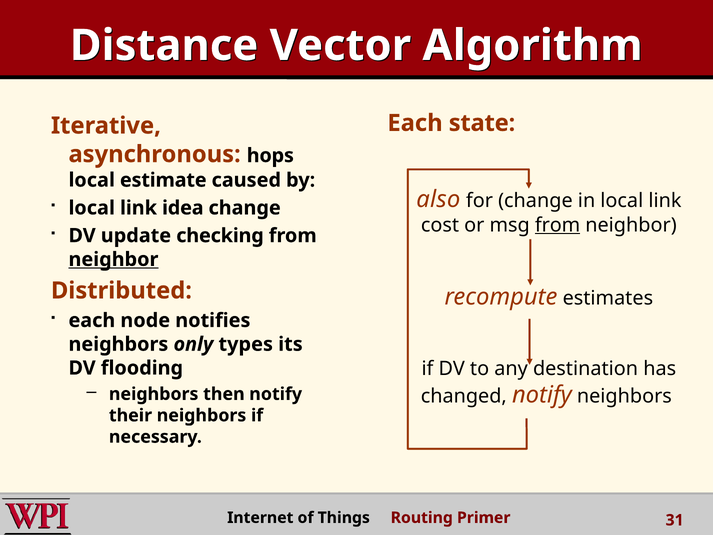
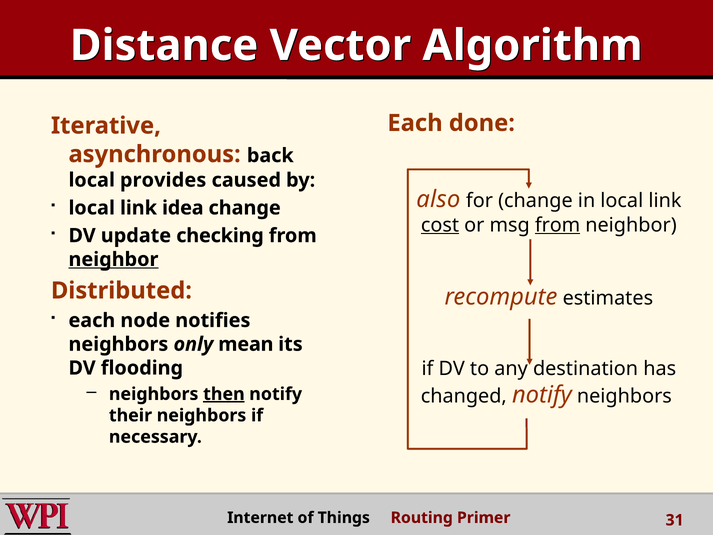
state: state -> done
hops: hops -> back
estimate: estimate -> provides
cost underline: none -> present
types: types -> mean
then underline: none -> present
